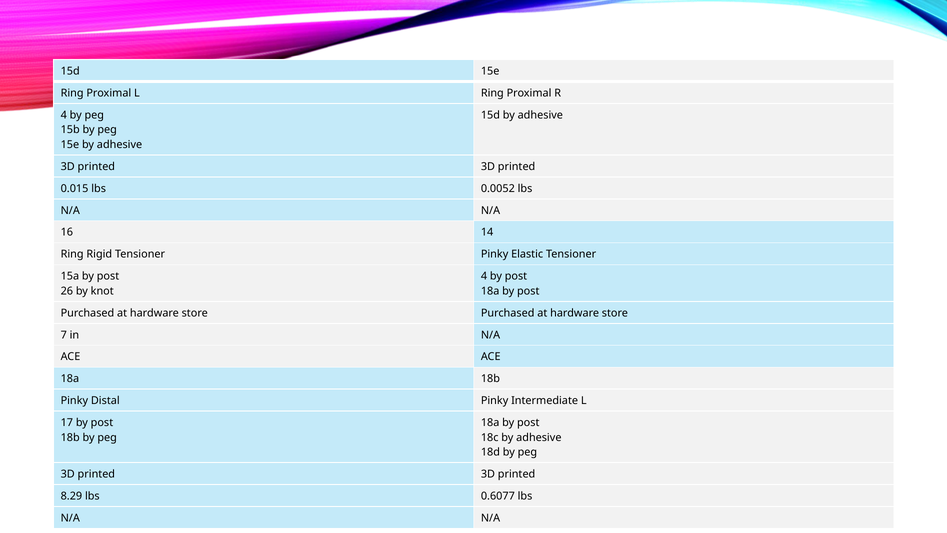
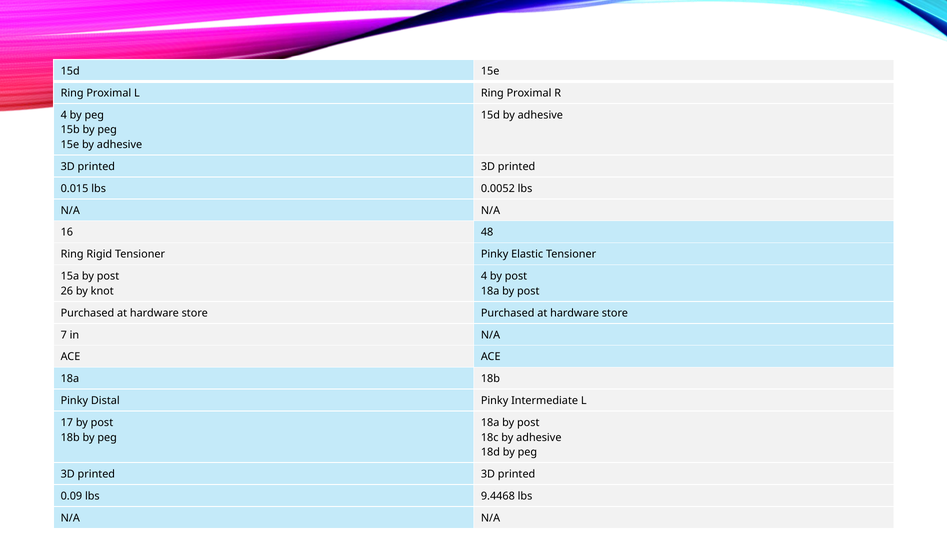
14: 14 -> 48
8.29: 8.29 -> 0.09
0.6077: 0.6077 -> 9.4468
